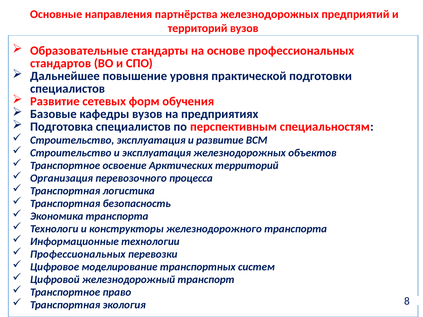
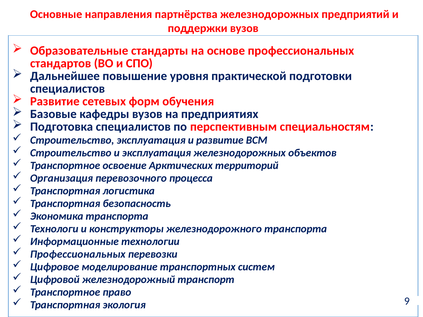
территорий at (198, 28): территорий -> поддержки
8: 8 -> 9
